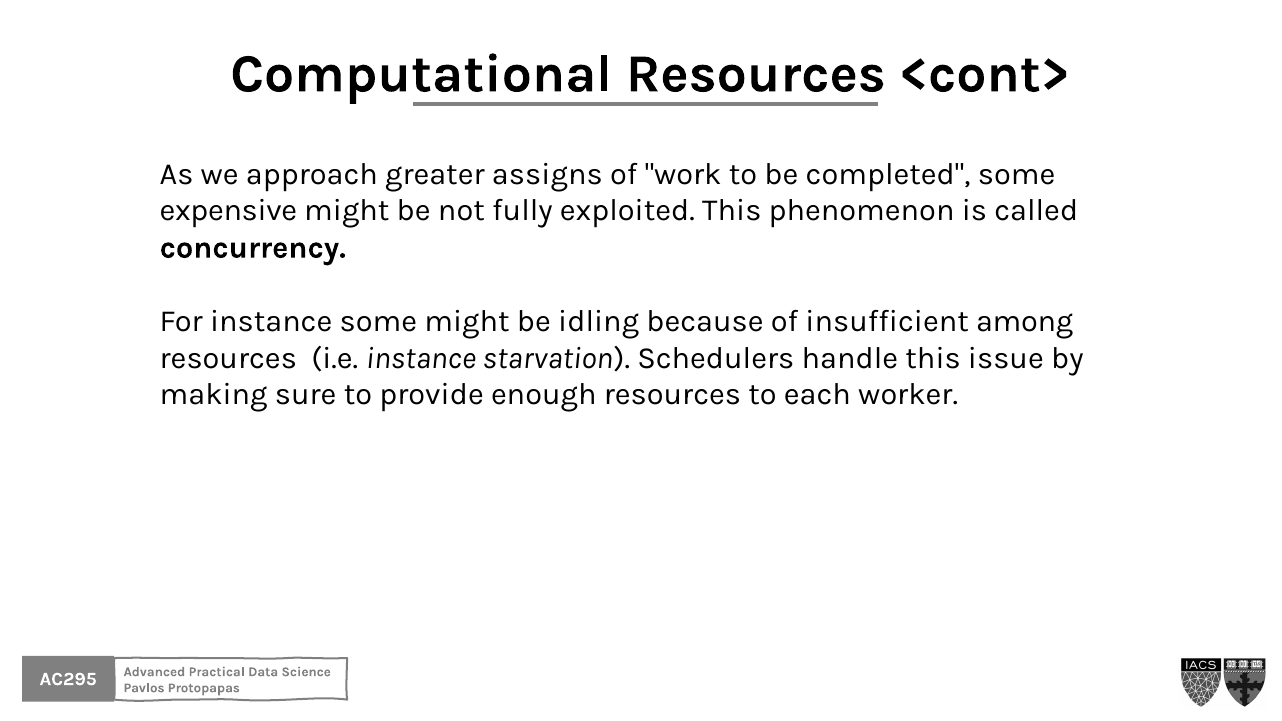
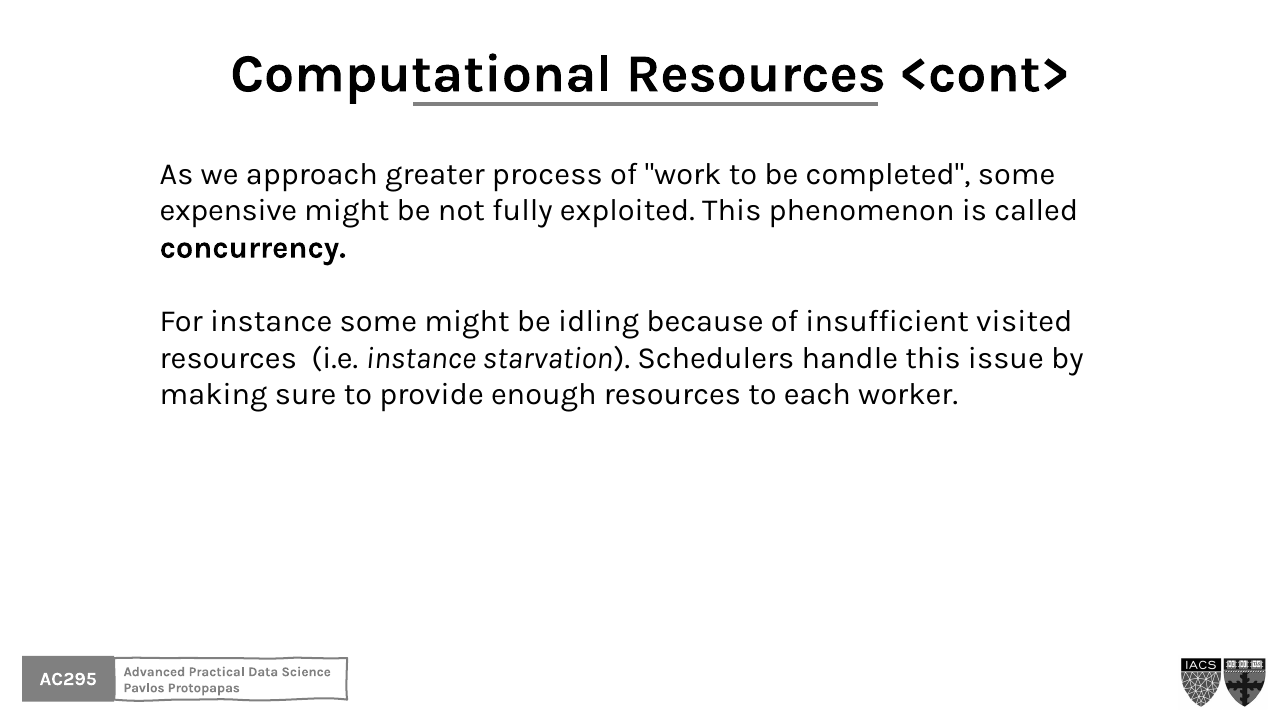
assigns: assigns -> process
among: among -> visited
